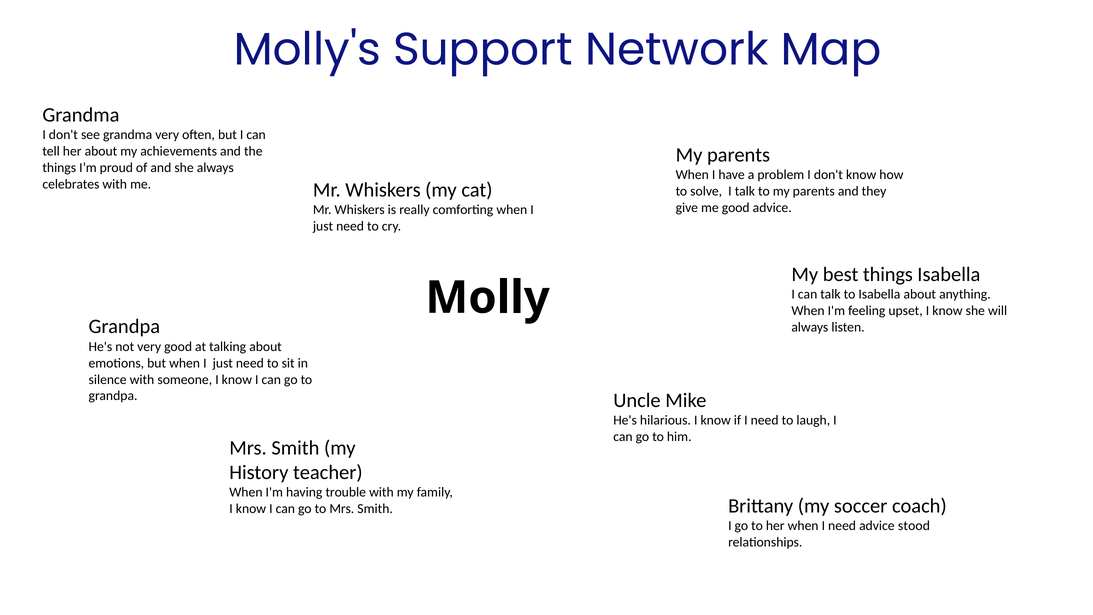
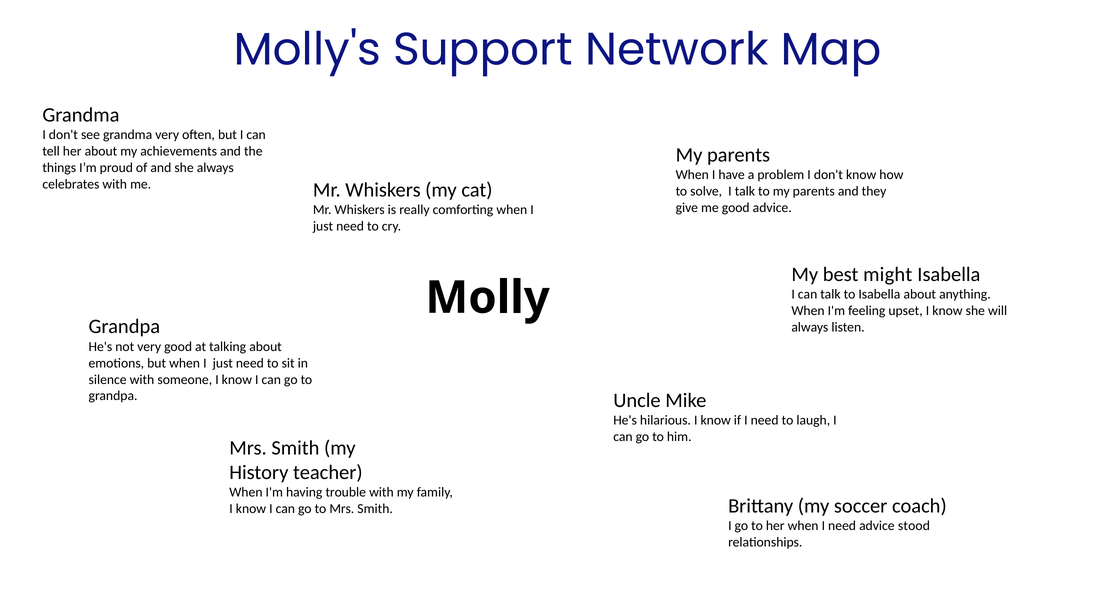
best things: things -> might
